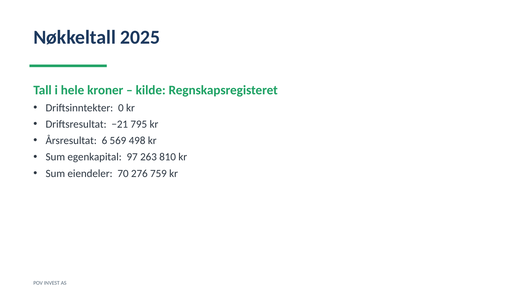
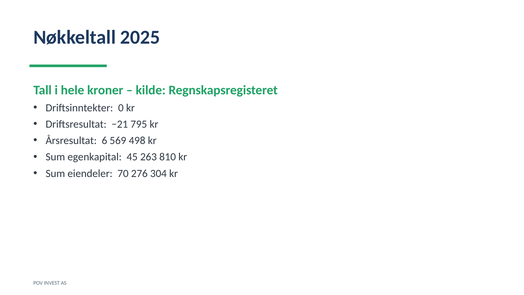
97: 97 -> 45
759: 759 -> 304
